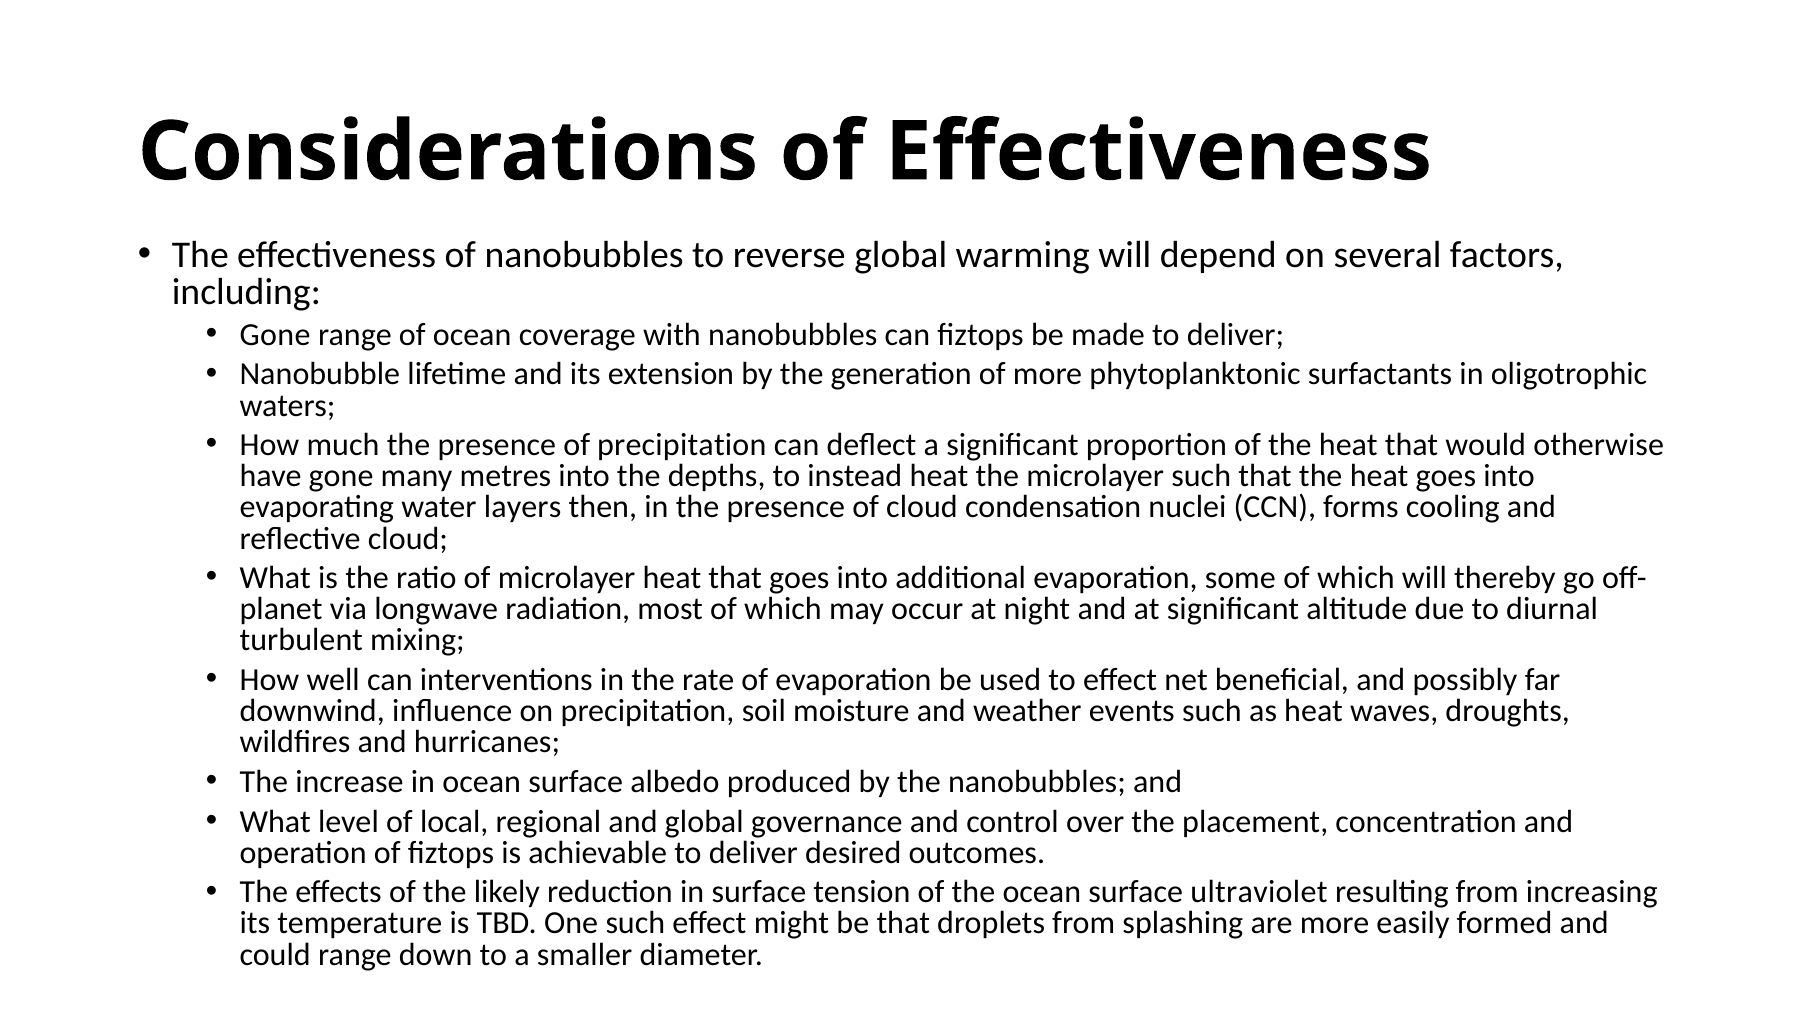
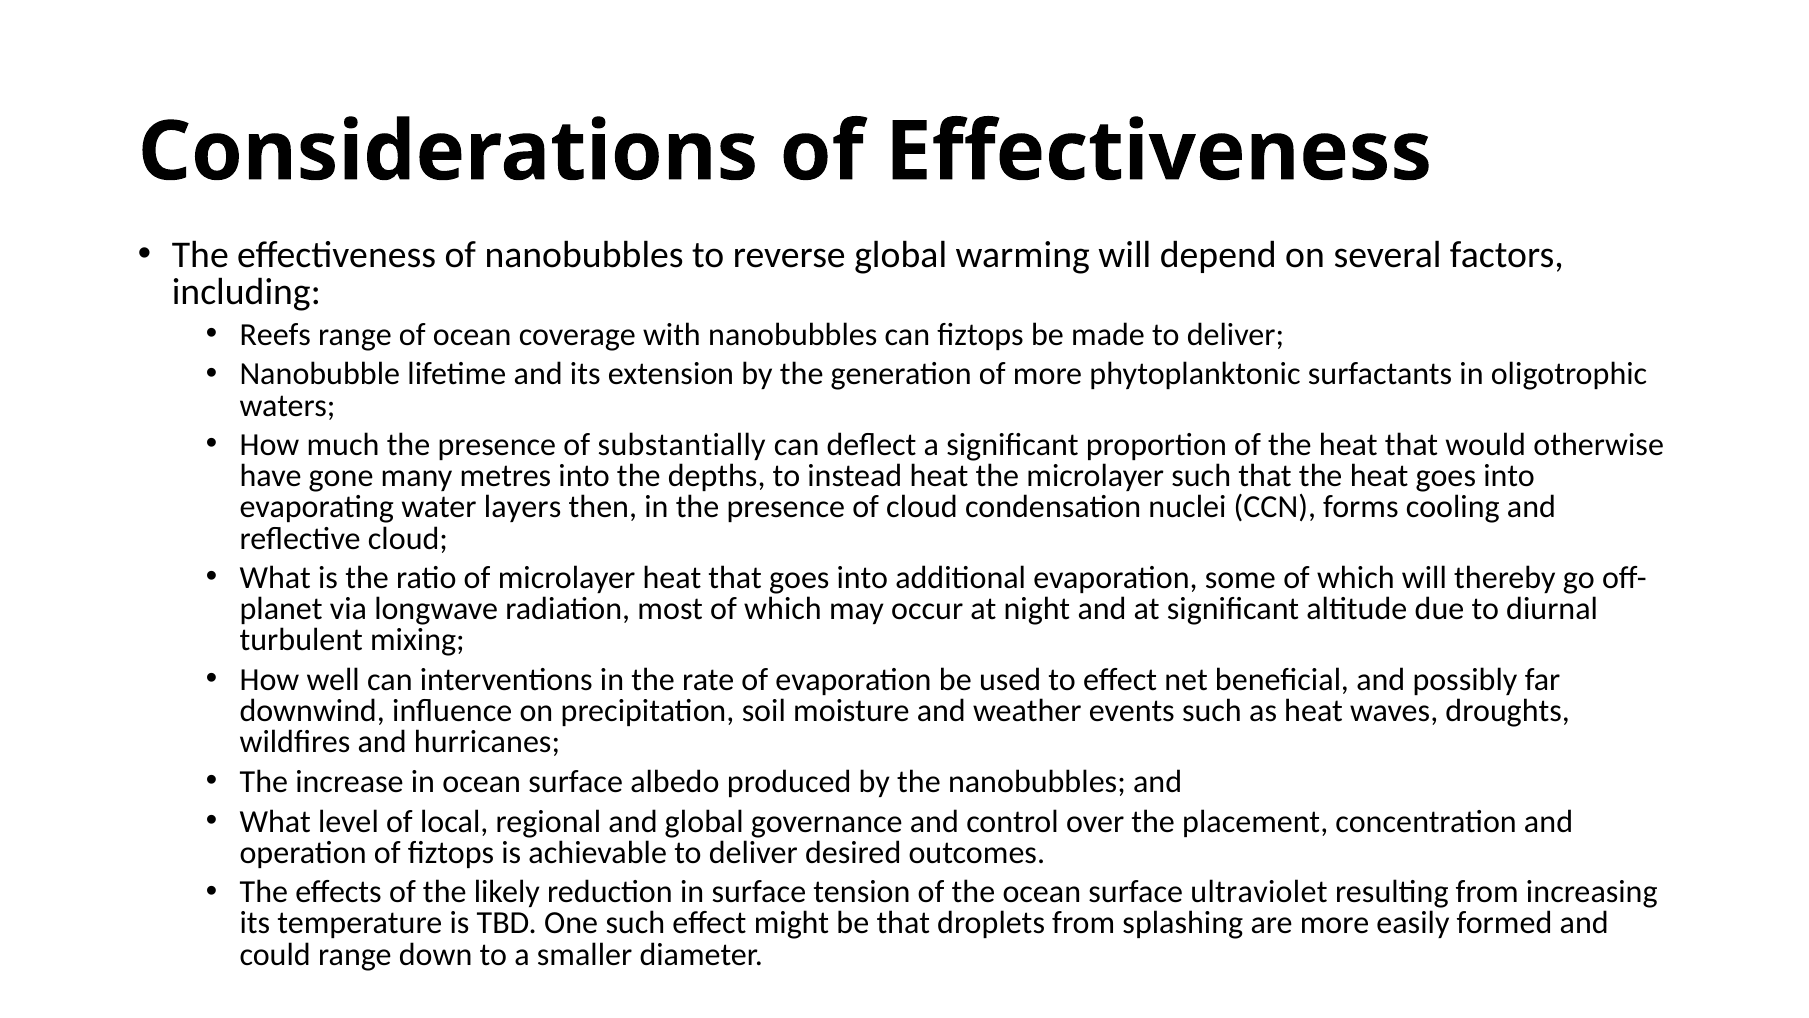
Gone at (275, 335): Gone -> Reefs
of precipitation: precipitation -> substantially
